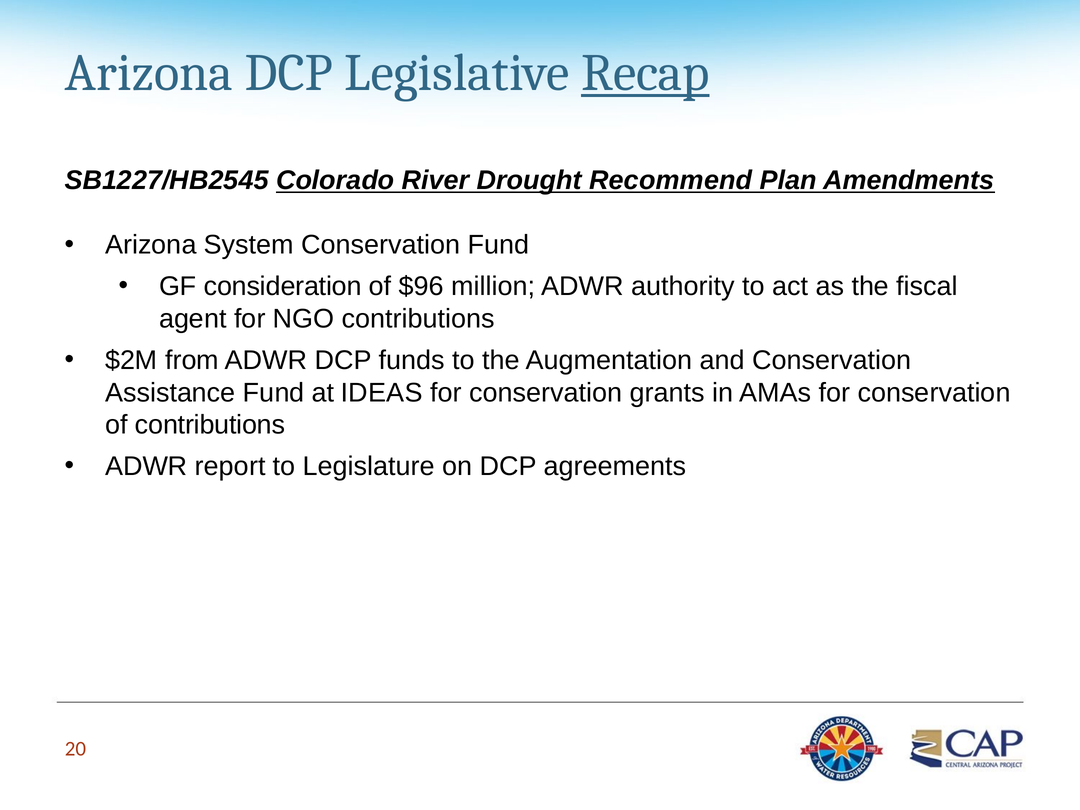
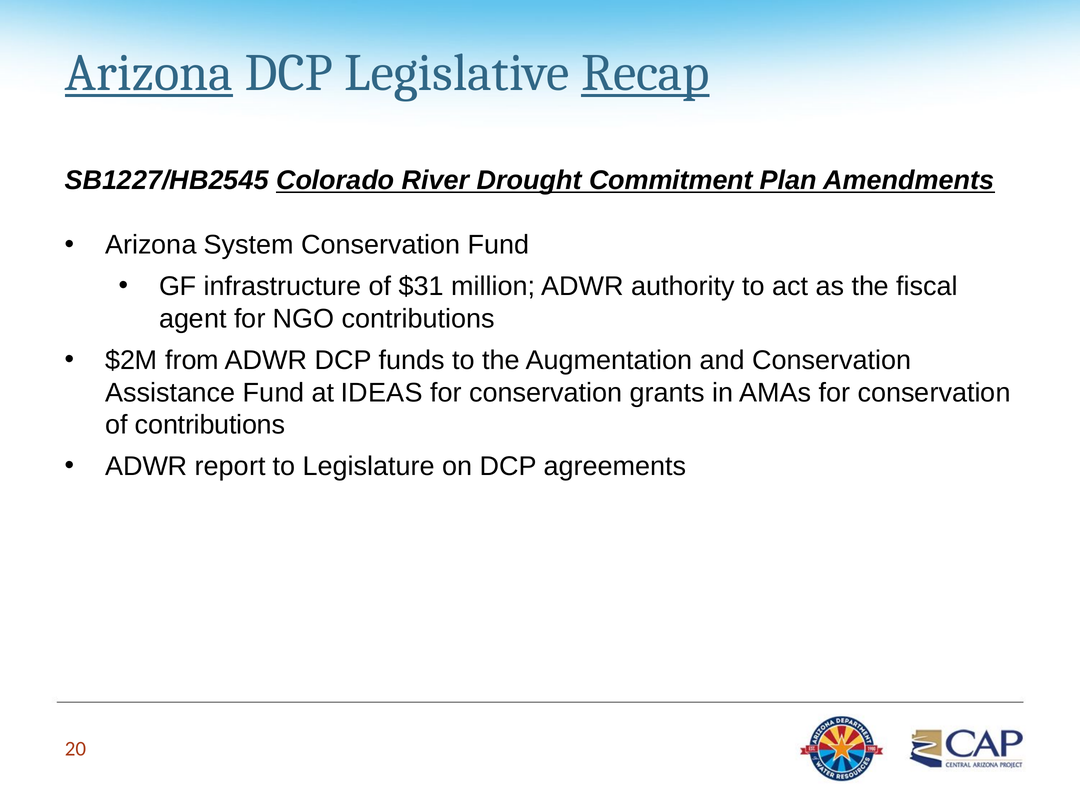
Arizona at (149, 73) underline: none -> present
Recommend: Recommend -> Commitment
consideration: consideration -> infrastructure
$96: $96 -> $31
